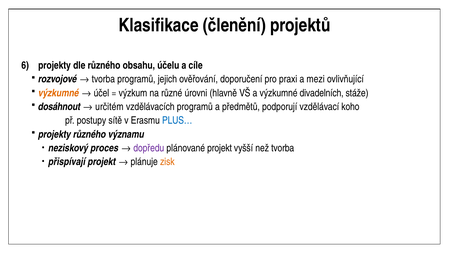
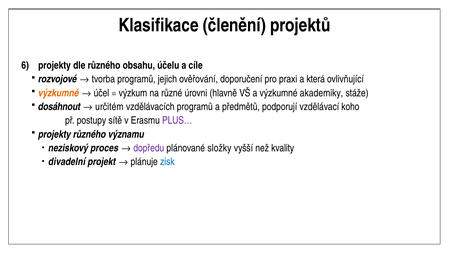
mezi: mezi -> která
divadelních: divadelních -> akademiky
PLUS… colour: blue -> purple
plánované projekt: projekt -> složky
než tvorba: tvorba -> kvality
přispívají: přispívají -> divadelní
zisk colour: orange -> blue
